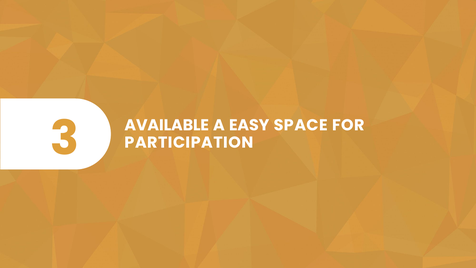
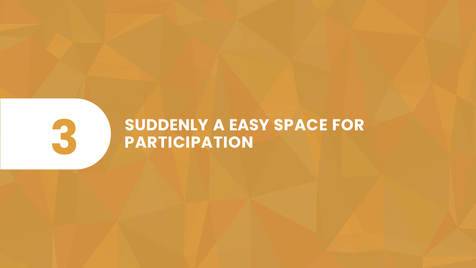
AVAILABLE: AVAILABLE -> SUDDENLY
